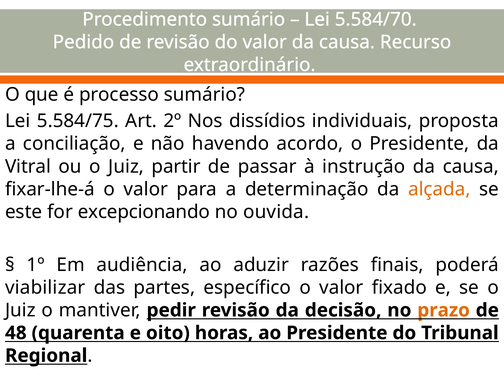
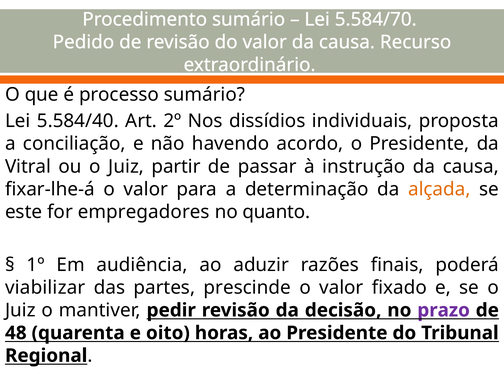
5.584/75: 5.584/75 -> 5.584/40
excepcionando: excepcionando -> empregadores
ouvida: ouvida -> quanto
específico: específico -> prescinde
prazo colour: orange -> purple
